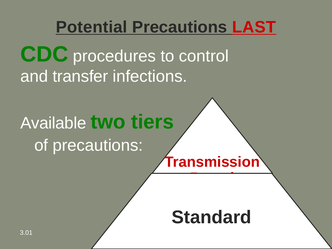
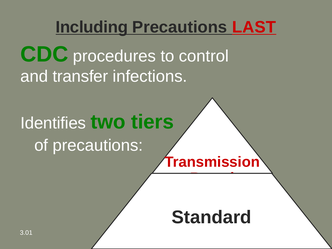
Potential: Potential -> Including
Available: Available -> Identifies
